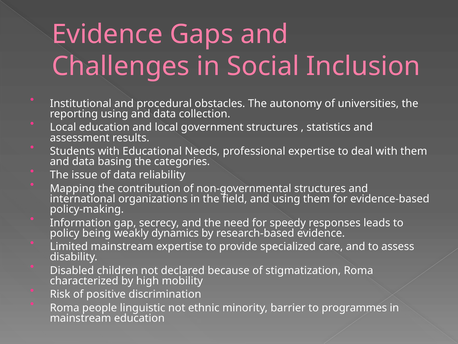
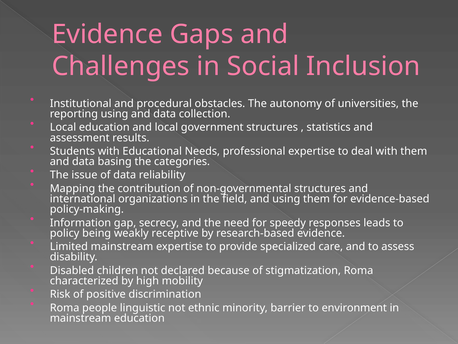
dynamics: dynamics -> receptive
programmes: programmes -> environment
